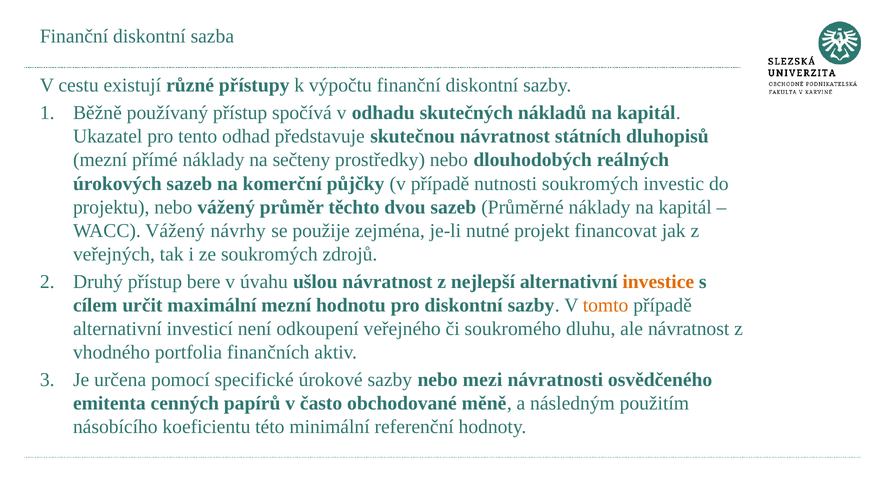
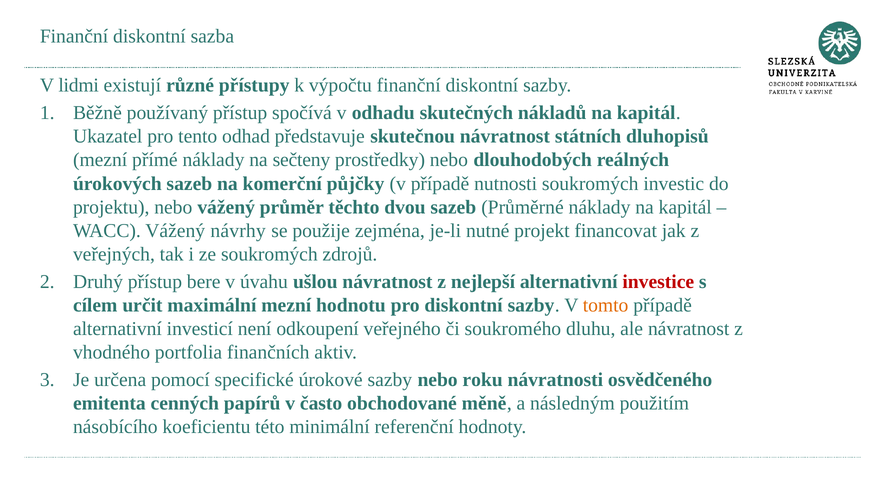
cestu: cestu -> lidmi
investice colour: orange -> red
mezi: mezi -> roku
